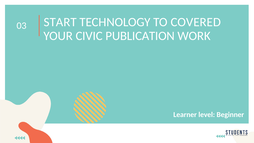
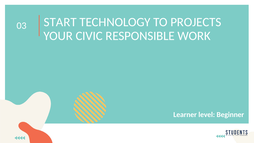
COVERED: COVERED -> PROJECTS
PUBLICATION: PUBLICATION -> RESPONSIBLE
